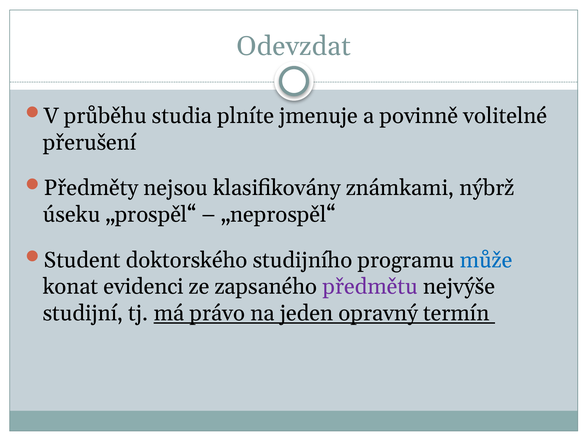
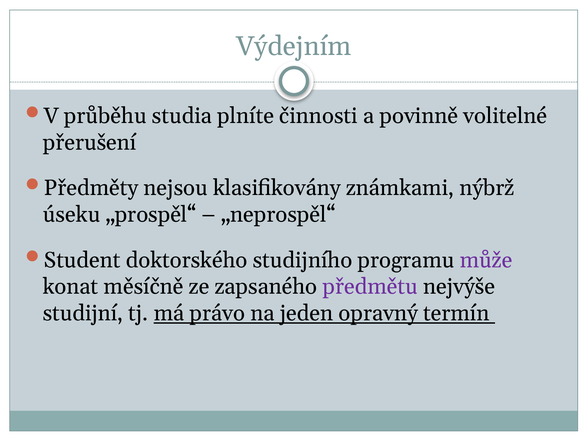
Odevzdat: Odevzdat -> Výdejním
jmenuje: jmenuje -> činnosti
může colour: blue -> purple
evidenci: evidenci -> měsíčně
